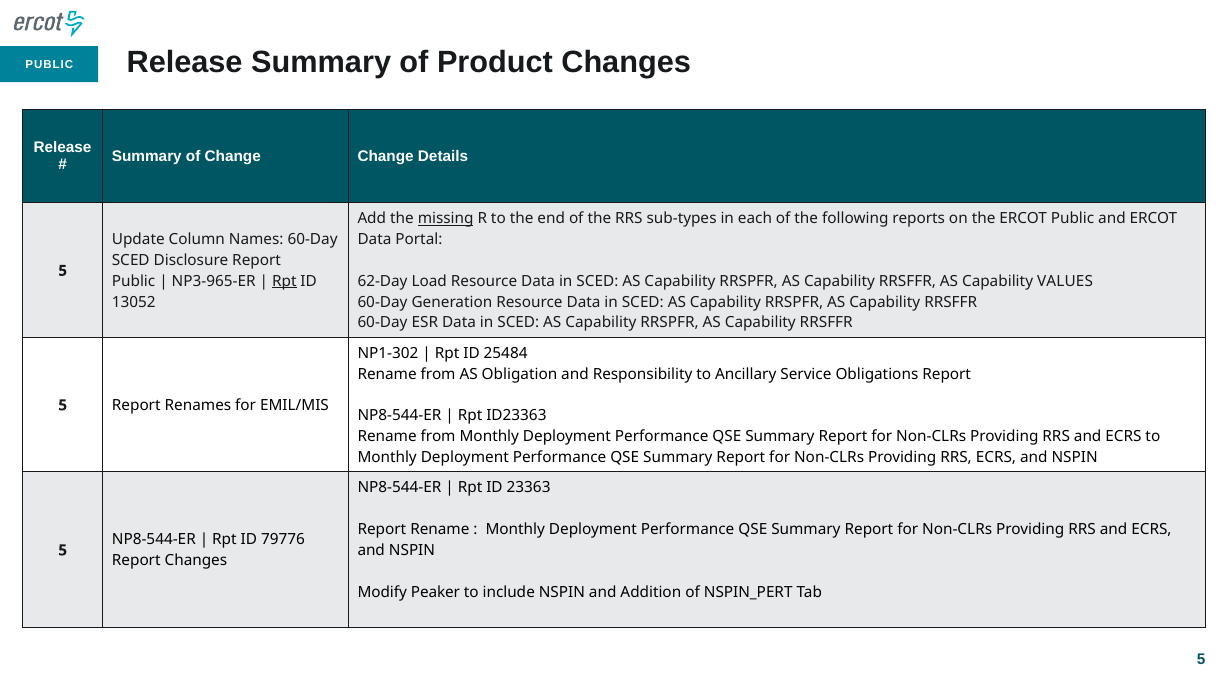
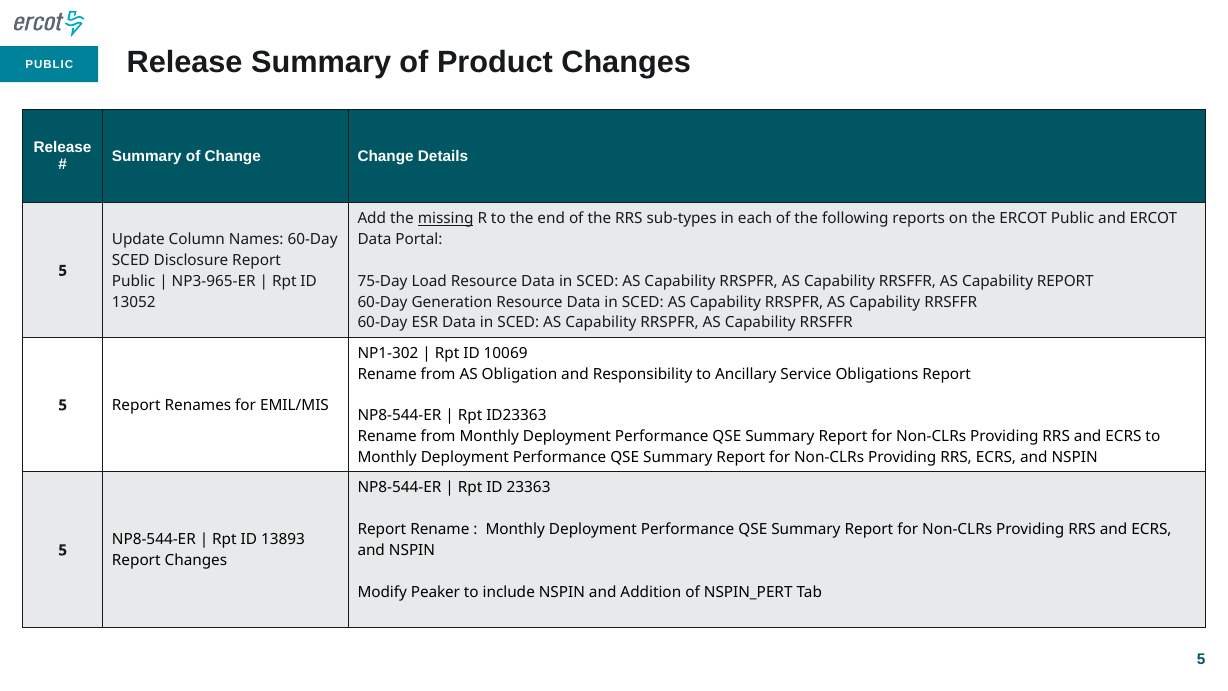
Rpt at (284, 281) underline: present -> none
62-Day: 62-Day -> 75-Day
Capability VALUES: VALUES -> REPORT
25484: 25484 -> 10069
79776: 79776 -> 13893
